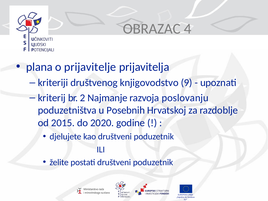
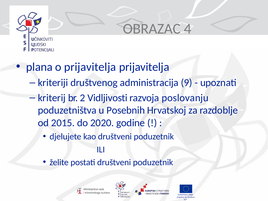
o prijavitelje: prijavitelje -> prijavitelja
knjigovodstvo: knjigovodstvo -> administracija
Najmanje: Najmanje -> Vidljivosti
